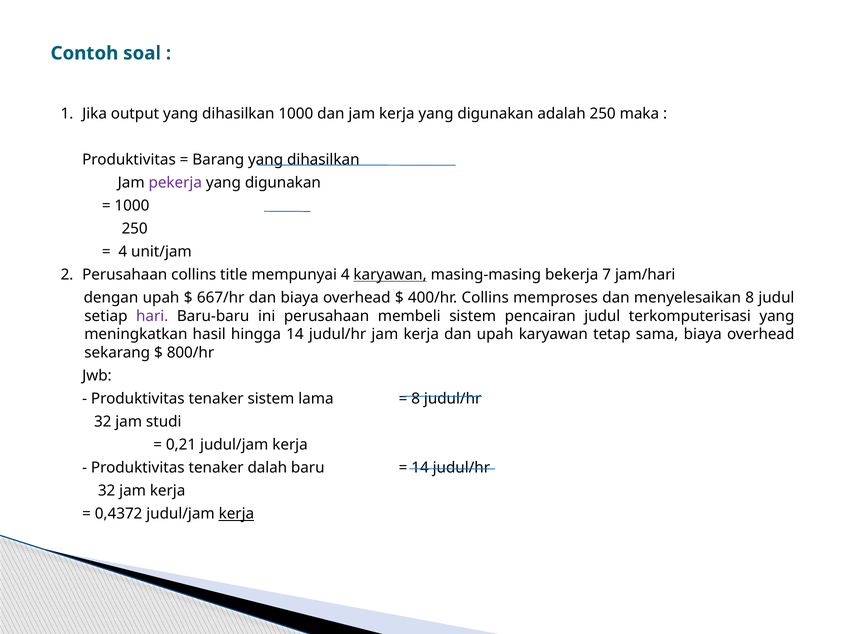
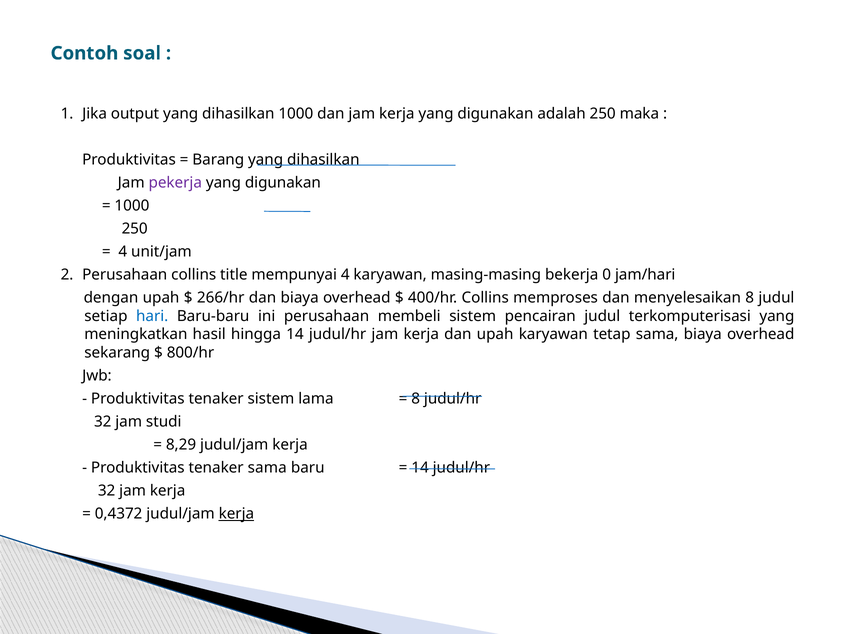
karyawan at (390, 275) underline: present -> none
7: 7 -> 0
667/hr: 667/hr -> 266/hr
hari colour: purple -> blue
0,21: 0,21 -> 8,29
tenaker dalah: dalah -> sama
